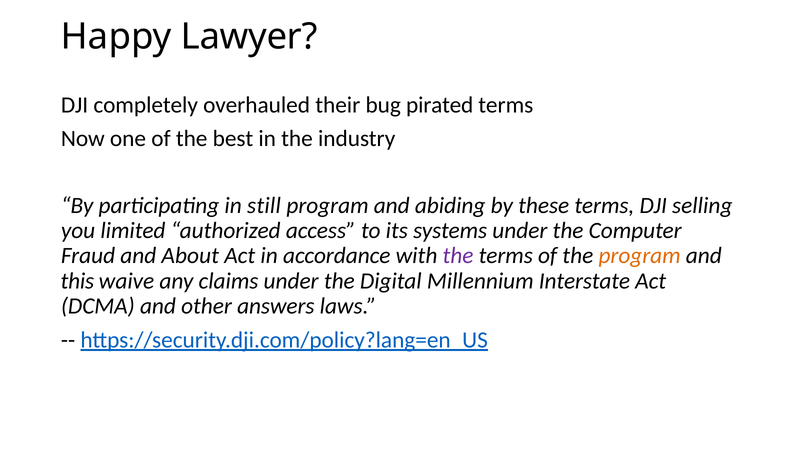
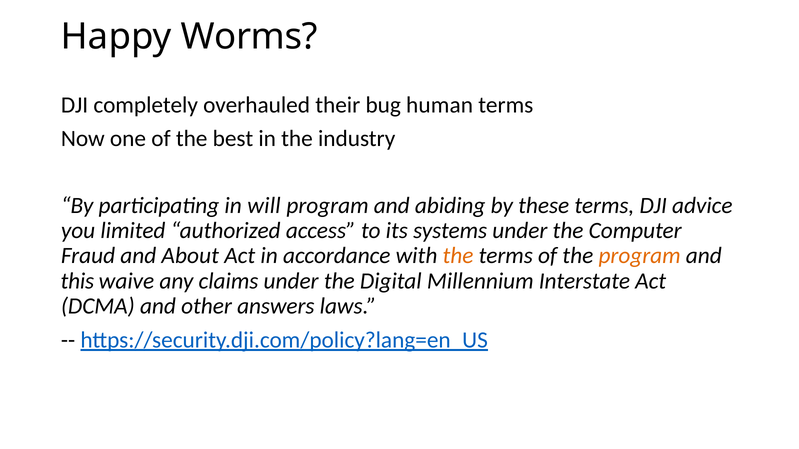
Lawyer: Lawyer -> Worms
pirated: pirated -> human
still: still -> will
selling: selling -> advice
the at (458, 256) colour: purple -> orange
